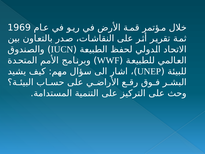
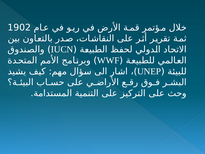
1969: 1969 -> 1902
